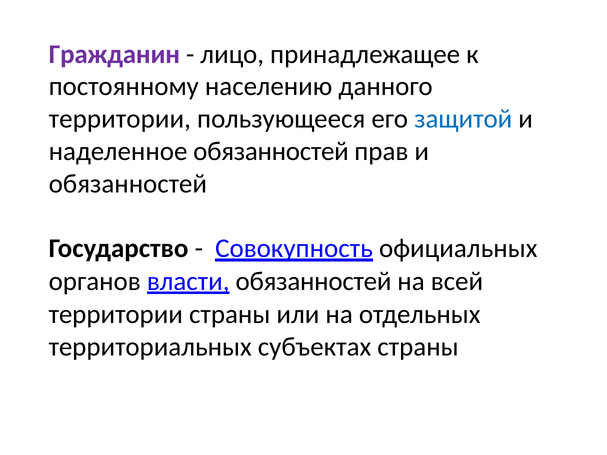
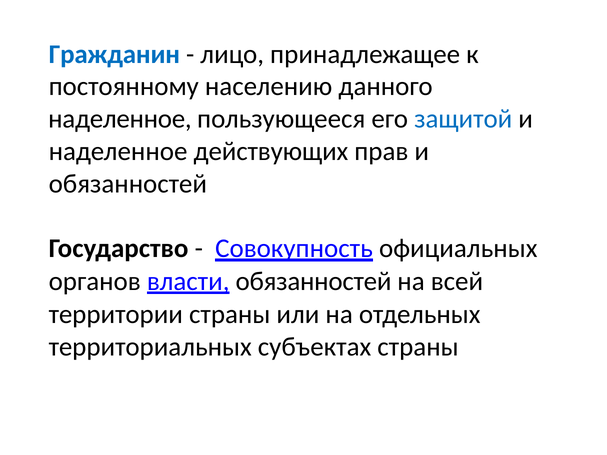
Гражданин colour: purple -> blue
территории at (120, 119): территории -> наделенное
наделенное обязанностей: обязанностей -> действующих
